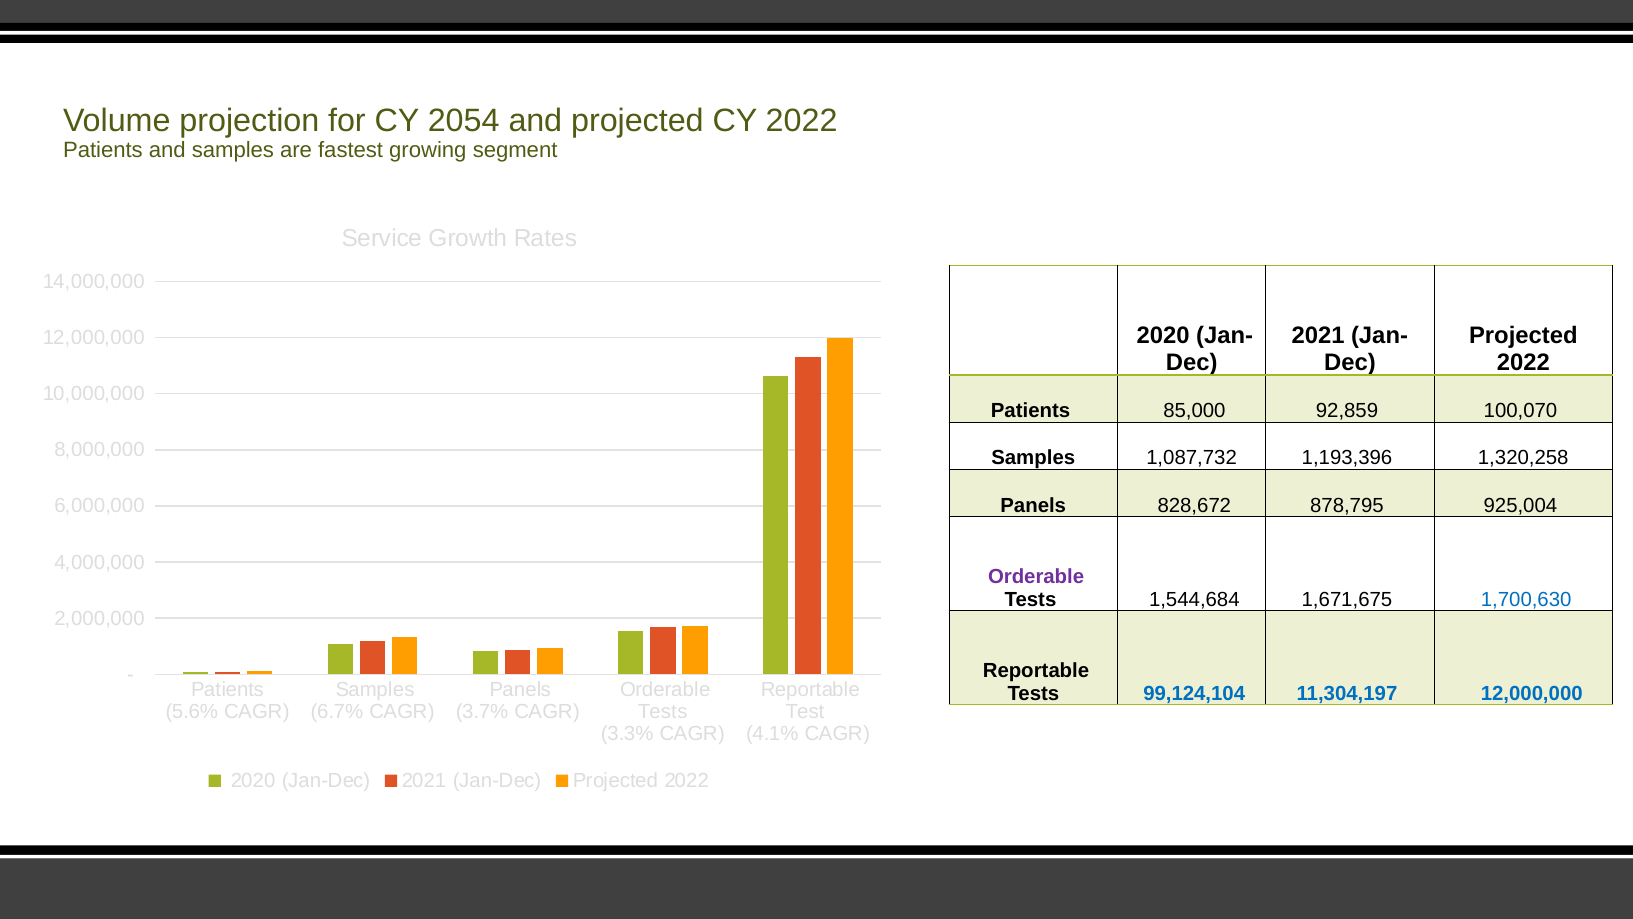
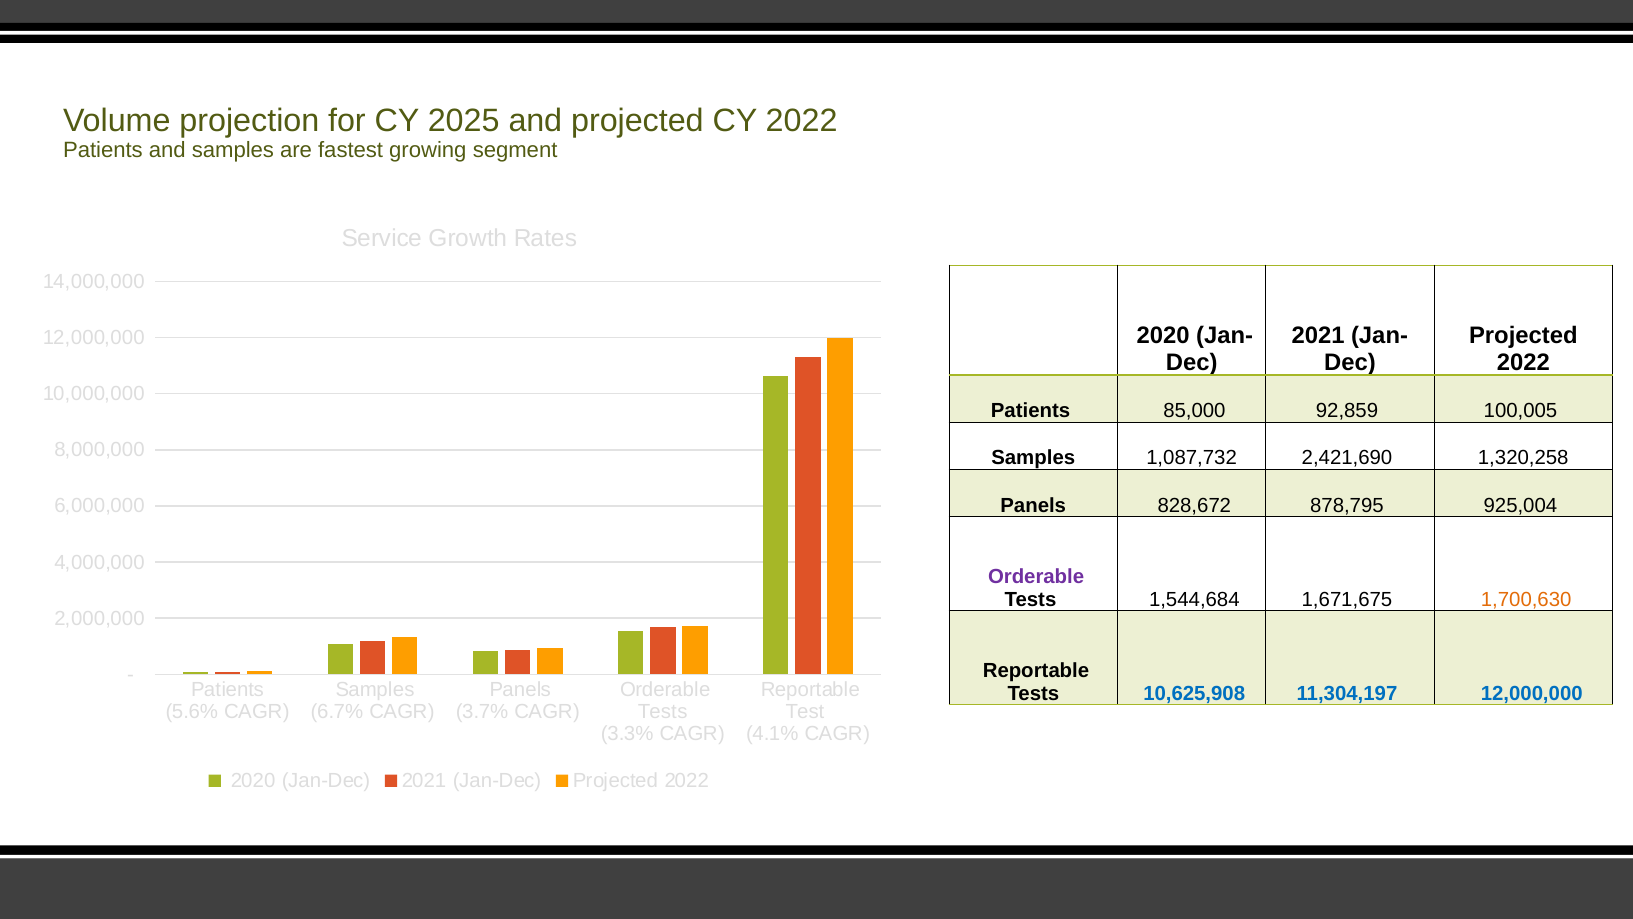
2054: 2054 -> 2025
100,070: 100,070 -> 100,005
1,193,396: 1,193,396 -> 2,421,690
1,700,630 colour: blue -> orange
99,124,104: 99,124,104 -> 10,625,908
